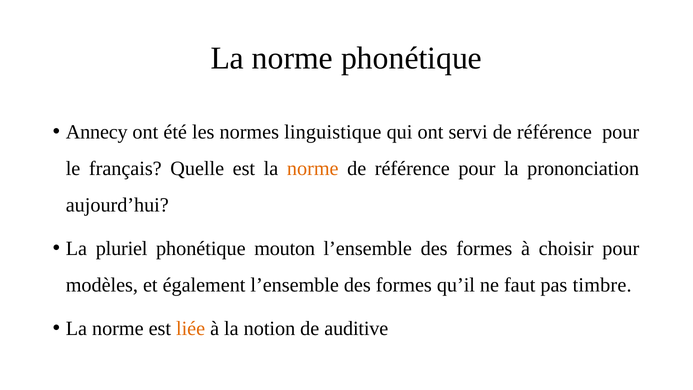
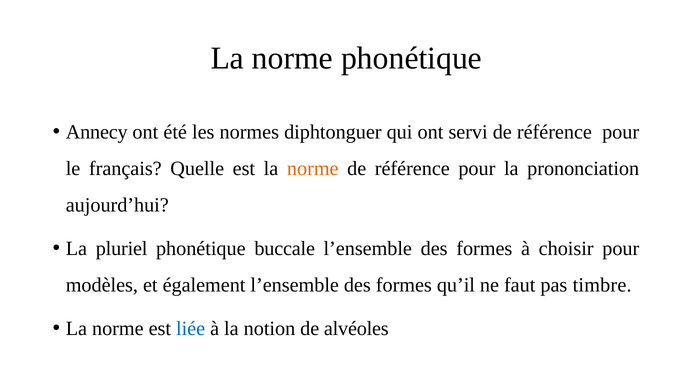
linguistique: linguistique -> diphtonguer
mouton: mouton -> buccale
liée colour: orange -> blue
auditive: auditive -> alvéoles
